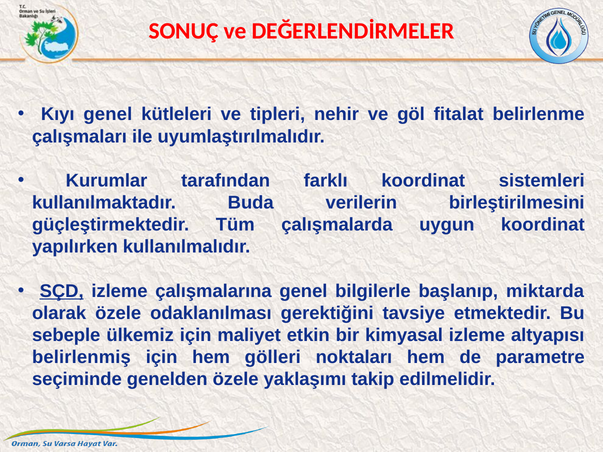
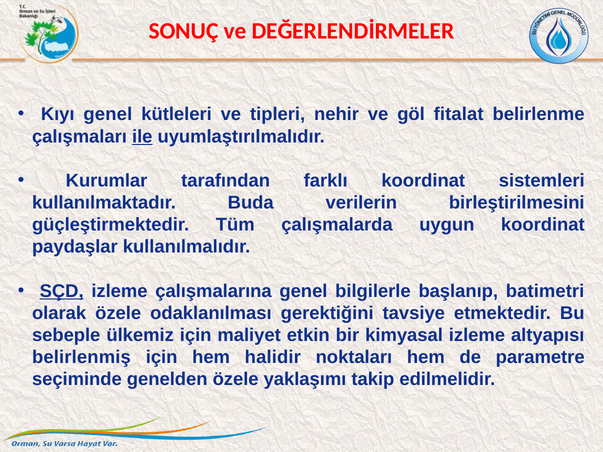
ile underline: none -> present
yapılırken: yapılırken -> paydaşlar
miktarda: miktarda -> batimetri
gölleri: gölleri -> halidir
